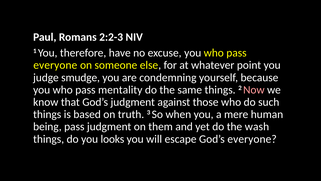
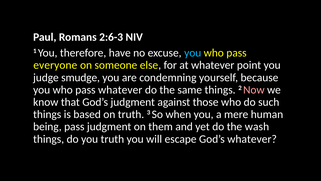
2:2-3: 2:2-3 -> 2:6-3
you at (193, 53) colour: white -> light blue
pass mentality: mentality -> whatever
you looks: looks -> truth
God’s everyone: everyone -> whatever
